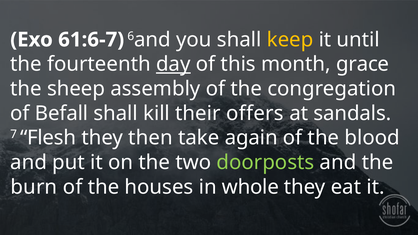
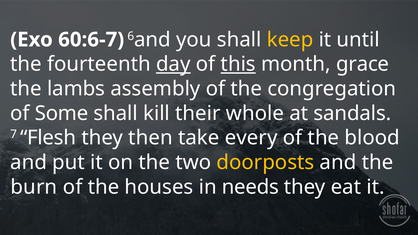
61:6-7: 61:6-7 -> 60:6-7
this underline: none -> present
sheep: sheep -> lambs
Befall: Befall -> Some
offers: offers -> whole
again: again -> every
doorposts colour: light green -> yellow
whole: whole -> needs
